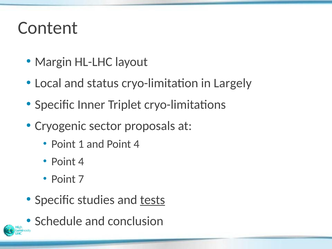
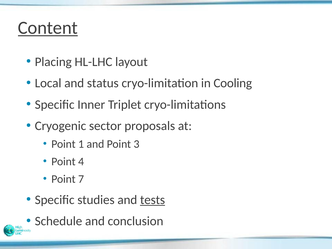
Content underline: none -> present
Margin: Margin -> Placing
Largely: Largely -> Cooling
and Point 4: 4 -> 3
